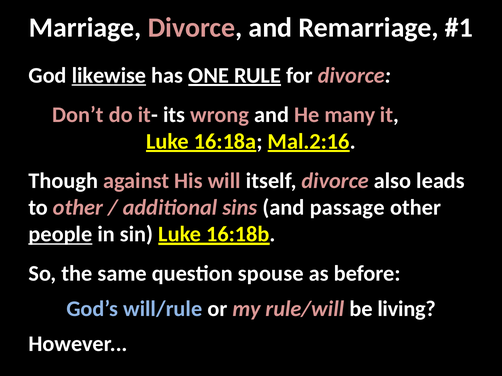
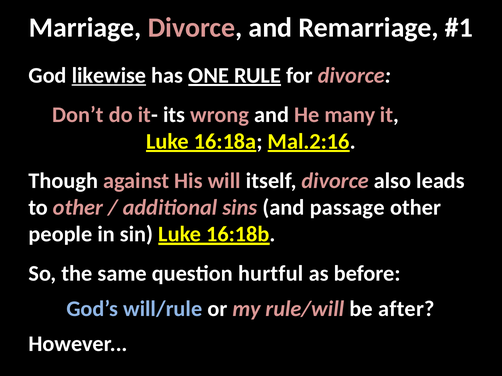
people underline: present -> none
spouse: spouse -> hurtful
living: living -> after
